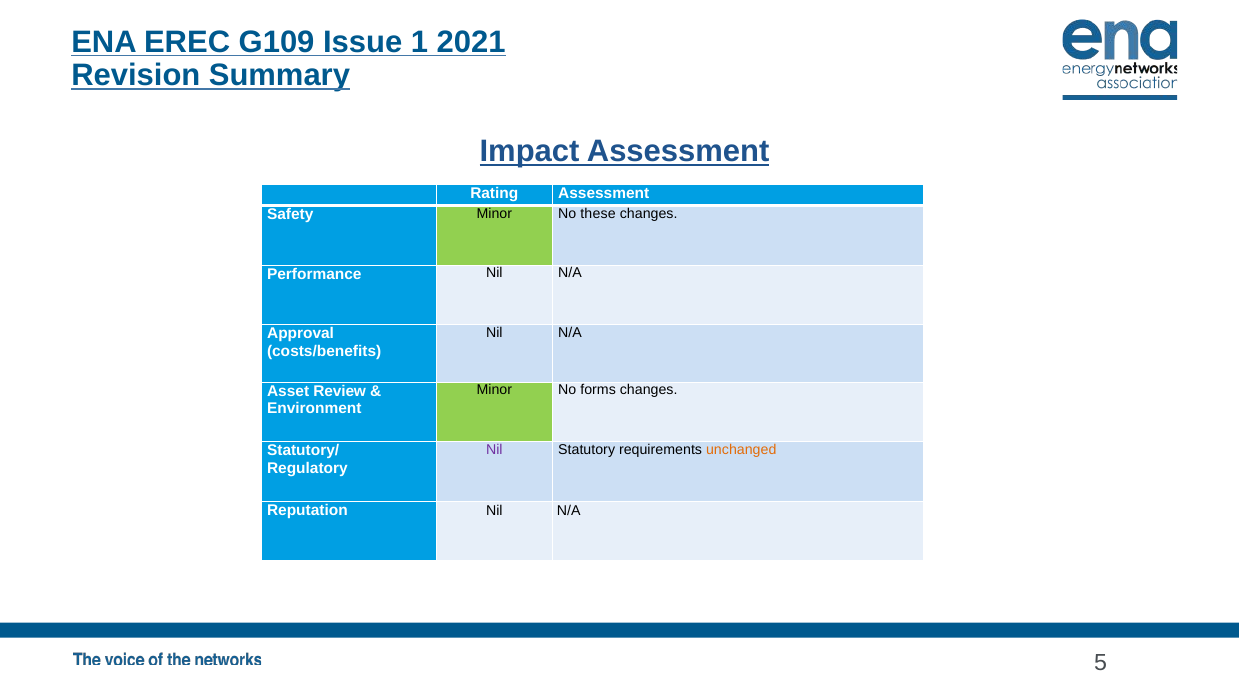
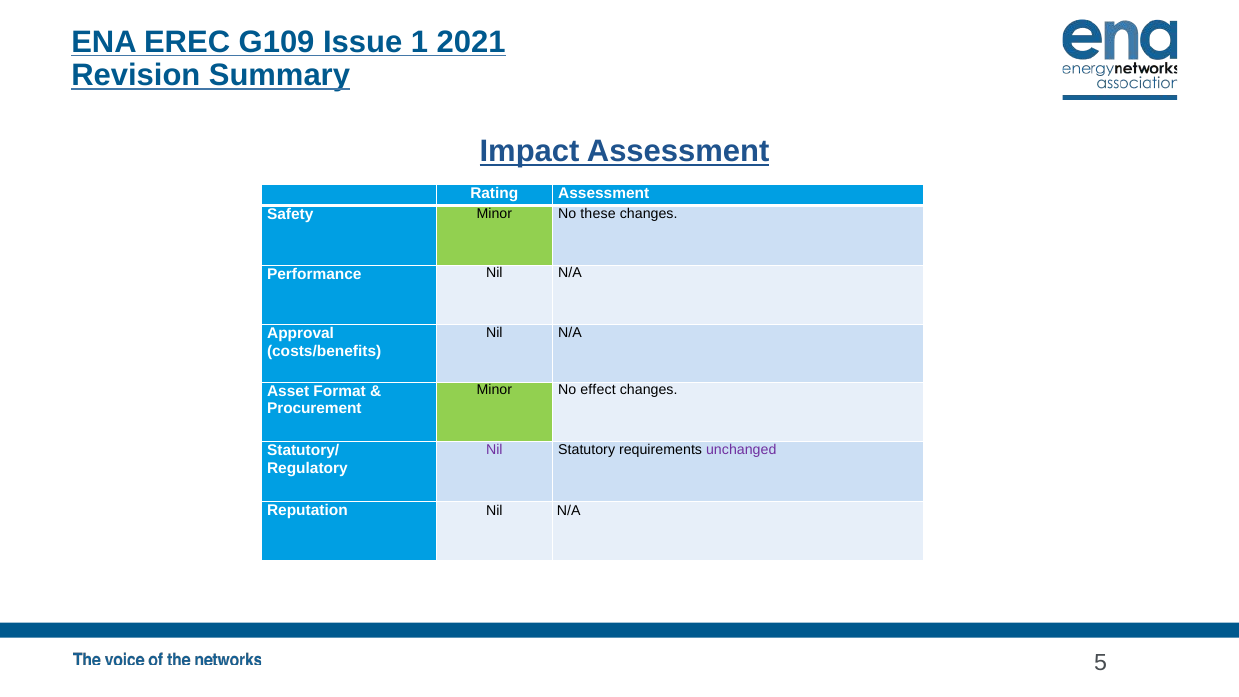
forms: forms -> effect
Review: Review -> Format
Environment: Environment -> Procurement
unchanged colour: orange -> purple
